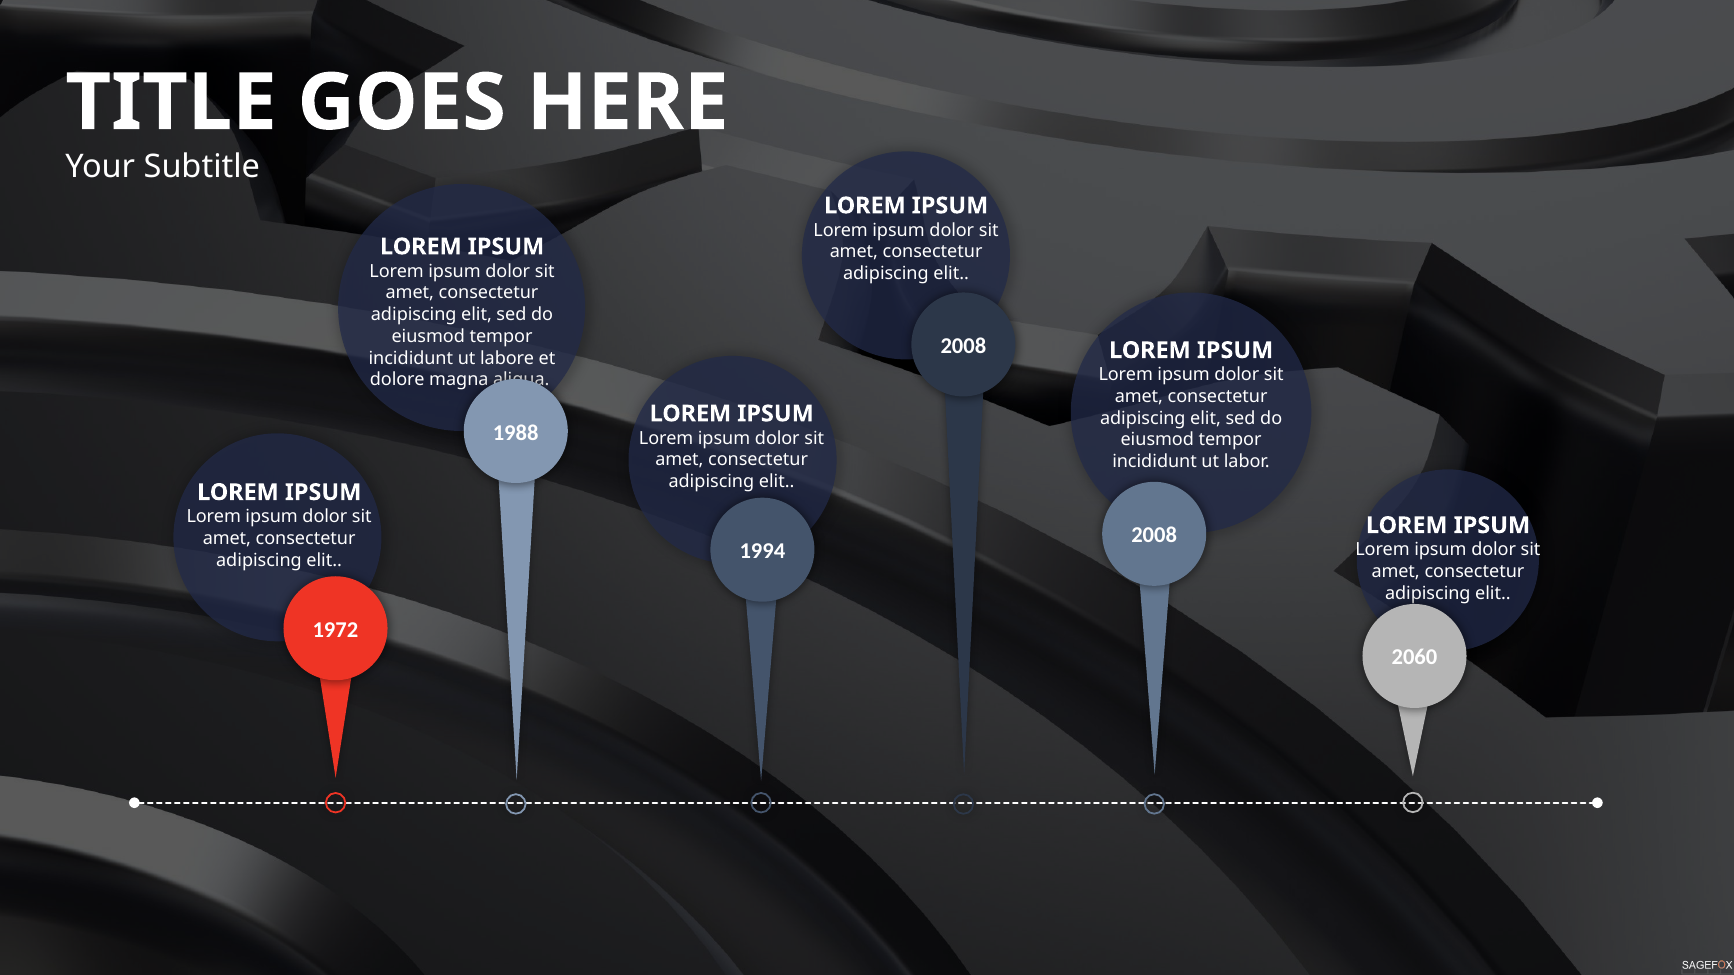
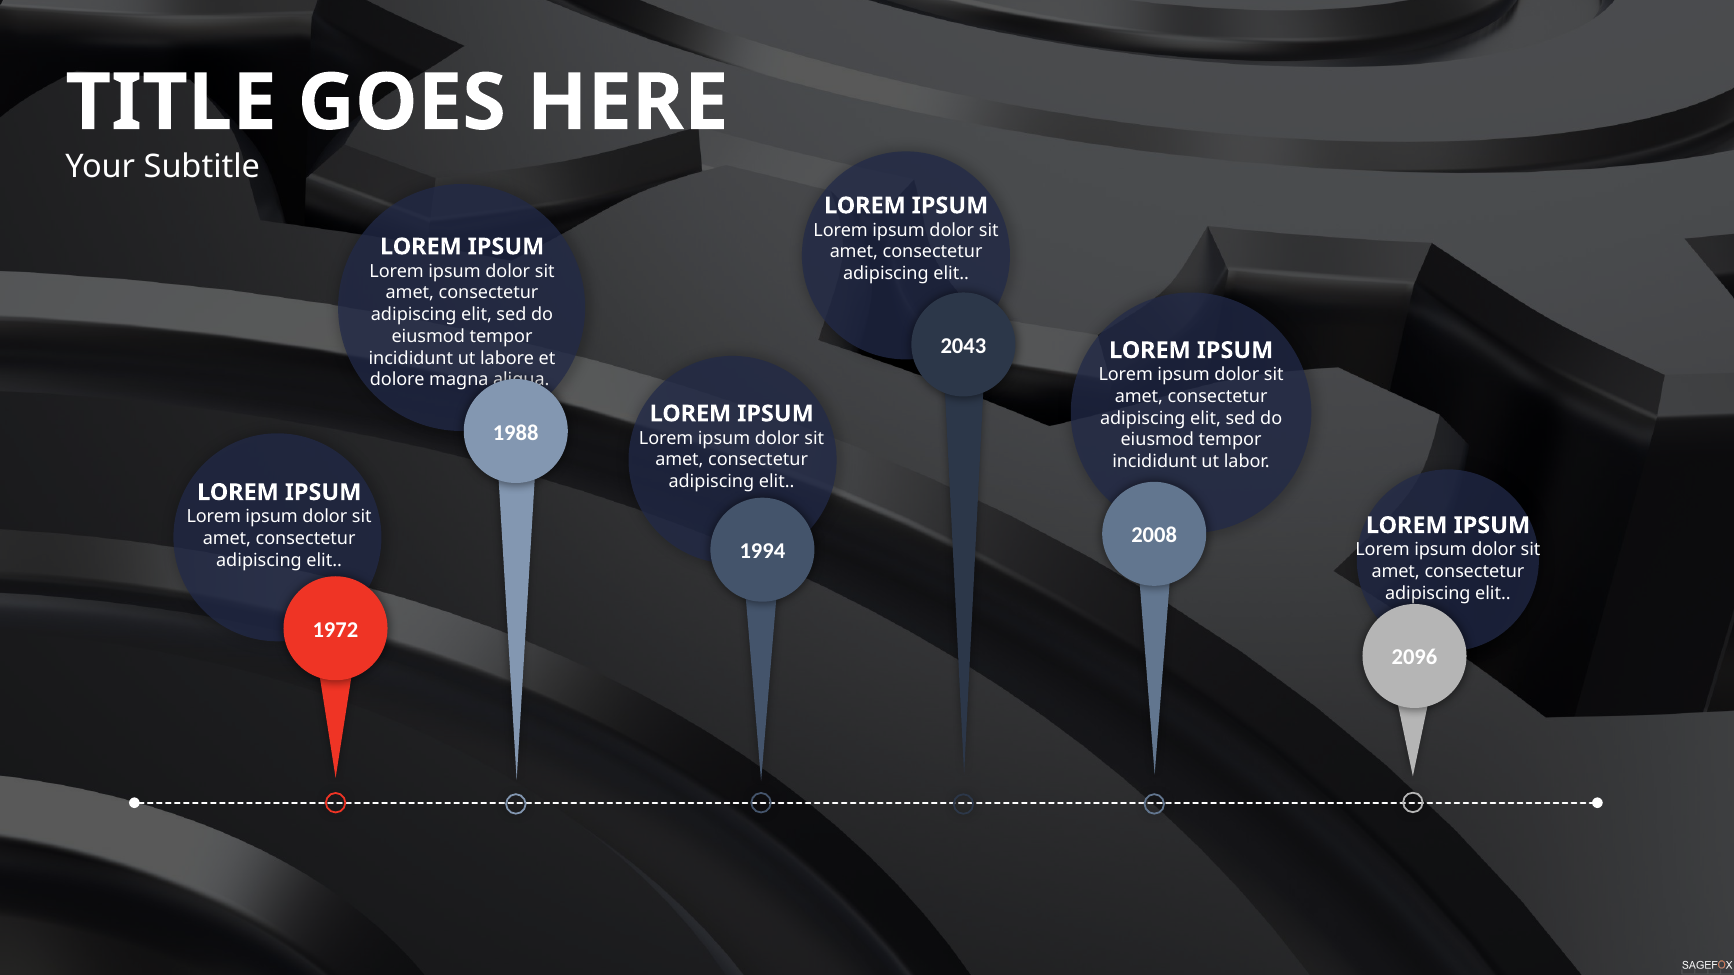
2008 at (963, 346): 2008 -> 2043
2060: 2060 -> 2096
